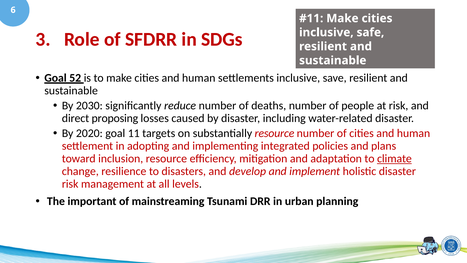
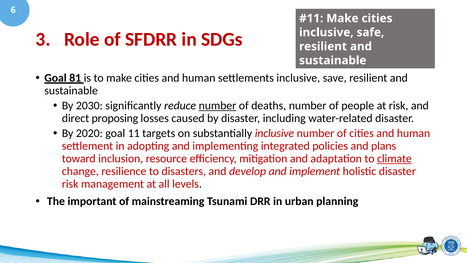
52: 52 -> 81
number at (217, 106) underline: none -> present
substantially resource: resource -> inclusive
